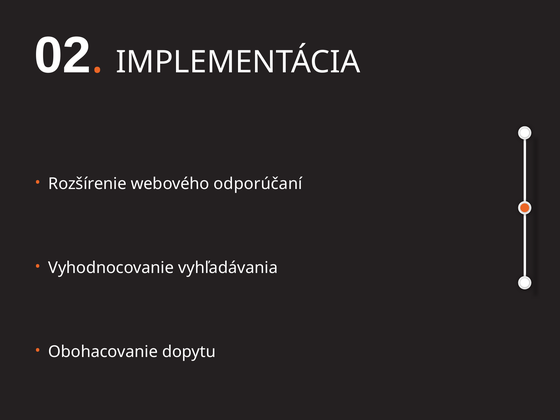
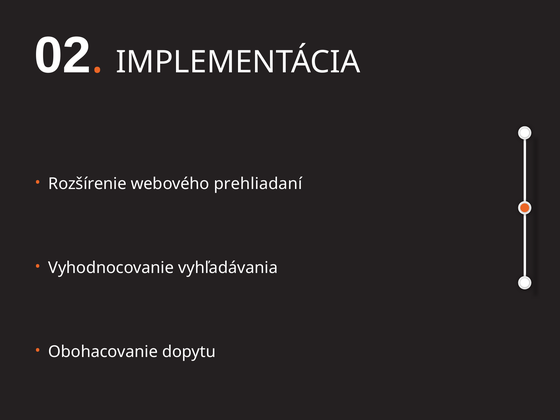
odporúčaní: odporúčaní -> prehliadaní
